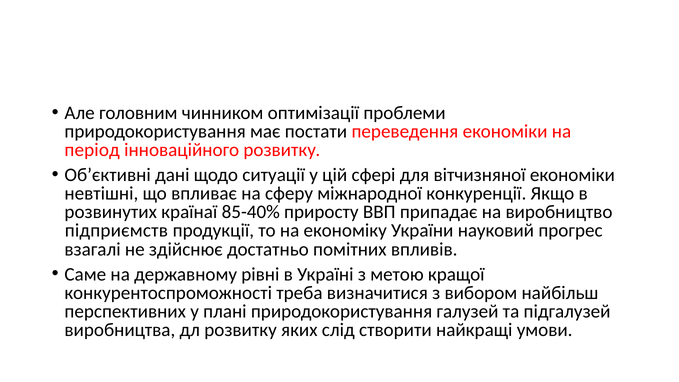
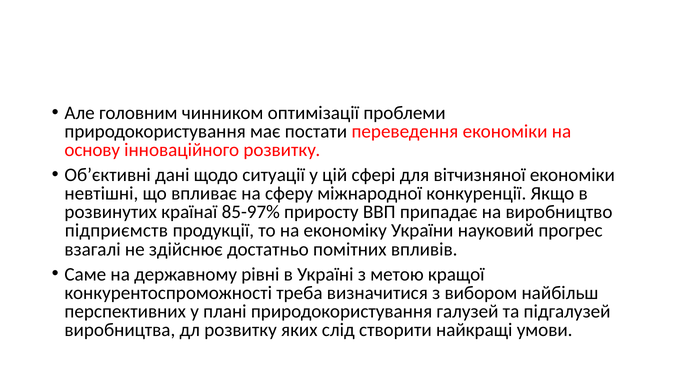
період: період -> основу
85-40%: 85-40% -> 85-97%
